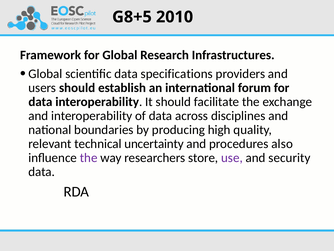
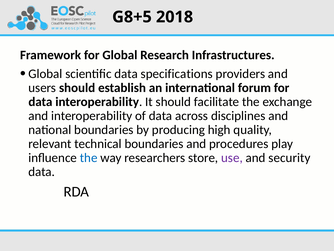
2010: 2010 -> 2018
technical uncertainty: uncertainty -> boundaries
also: also -> play
the at (89, 158) colour: purple -> blue
